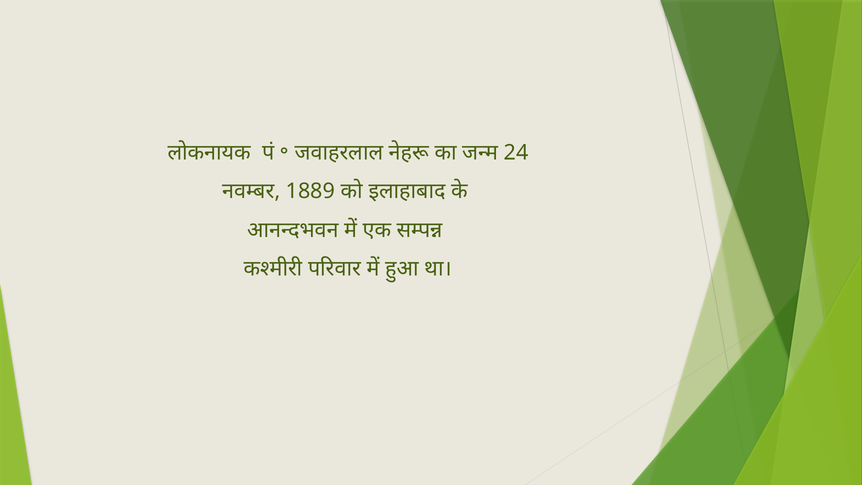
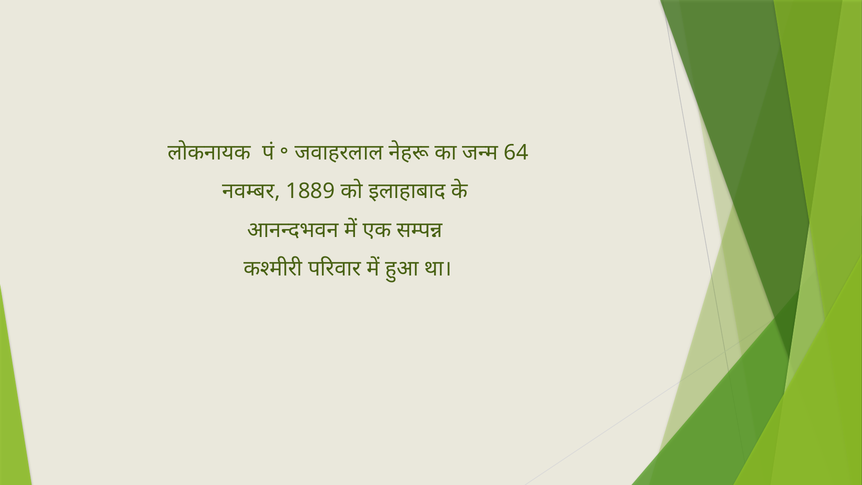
24: 24 -> 64
